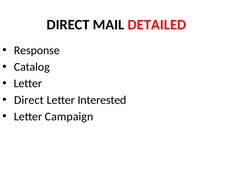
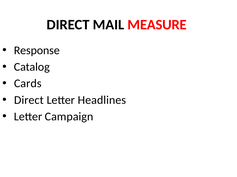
DETAILED: DETAILED -> MEASURE
Letter at (28, 84): Letter -> Cards
Interested: Interested -> Headlines
